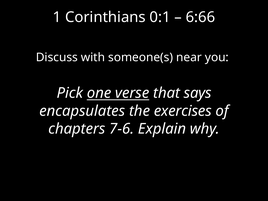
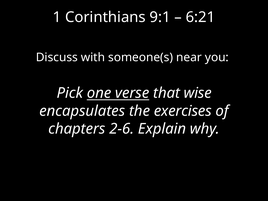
0:1: 0:1 -> 9:1
6:66: 6:66 -> 6:21
says: says -> wise
7-6: 7-6 -> 2-6
